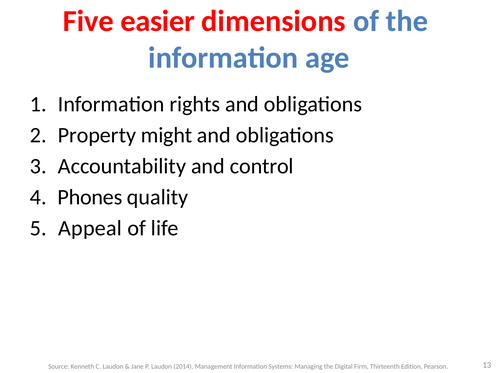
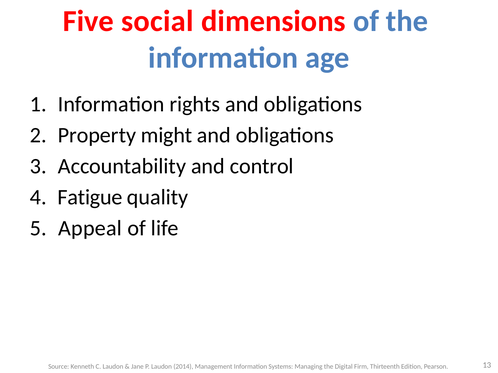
easier: easier -> social
Phones: Phones -> Fatigue
